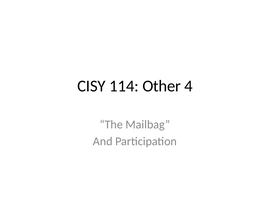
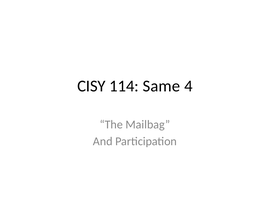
Other: Other -> Same
